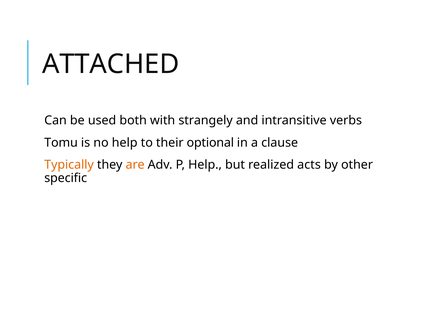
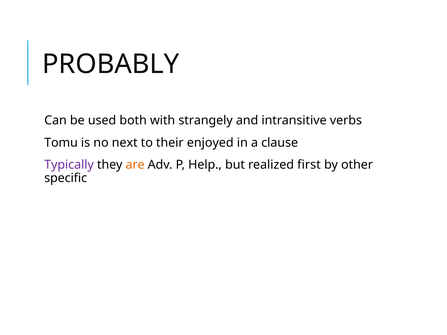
ATTACHED: ATTACHED -> PROBABLY
no help: help -> next
optional: optional -> enjoyed
Typically colour: orange -> purple
acts: acts -> first
